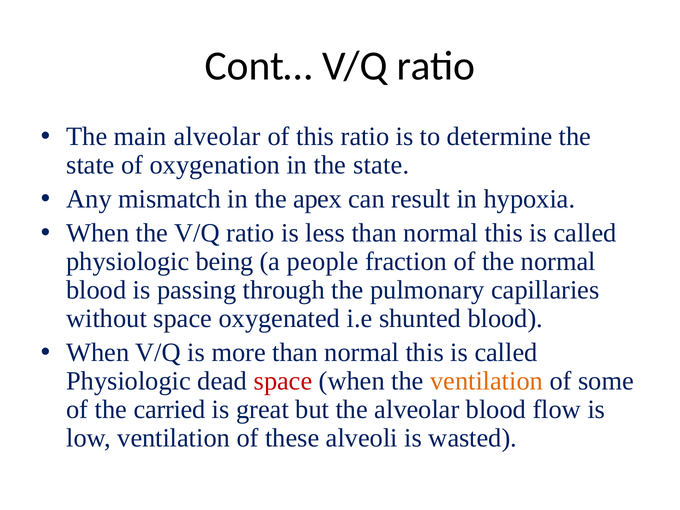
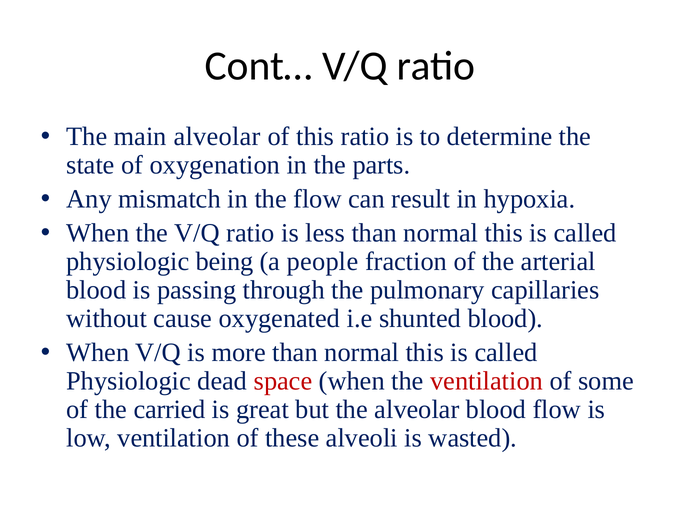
in the state: state -> parts
the apex: apex -> flow
the normal: normal -> arterial
without space: space -> cause
ventilation at (487, 381) colour: orange -> red
